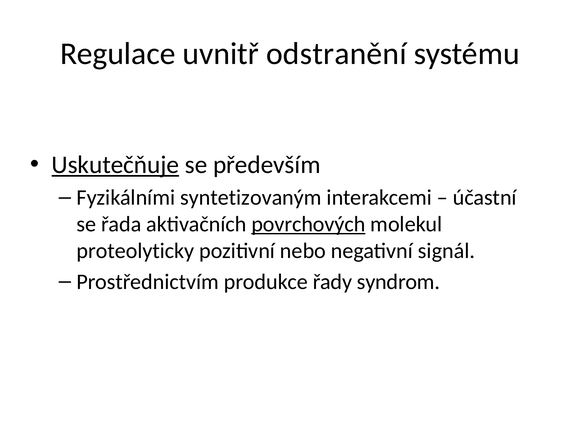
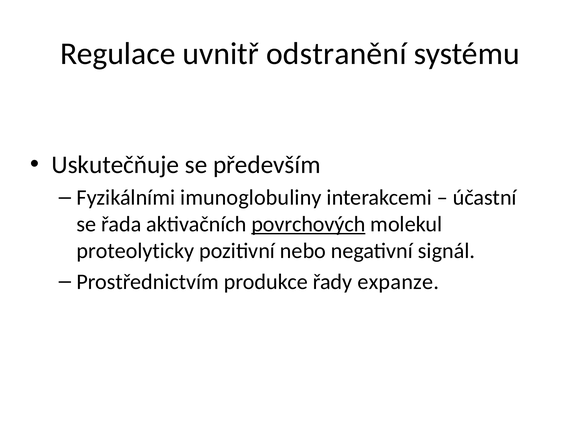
Uskutečňuje underline: present -> none
syntetizovaným: syntetizovaným -> imunoglobuliny
syndrom: syndrom -> expanze
